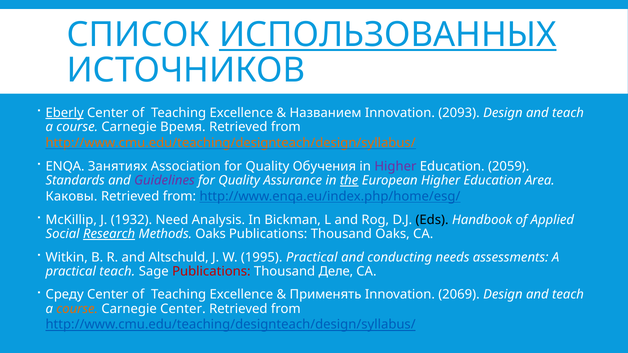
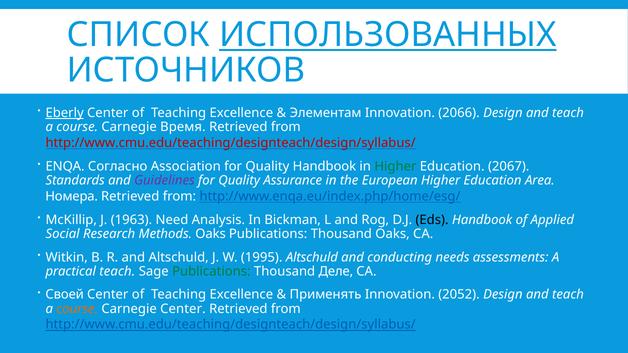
Названием: Названием -> Элементам
2093: 2093 -> 2066
http://www.cmu.edu/teaching/designteach/design/syllabus/ at (231, 143) colour: orange -> red
Занятиях: Занятиях -> Согласно
Quality Обучения: Обучения -> Handbook
Higher at (395, 166) colour: purple -> green
2059: 2059 -> 2067
the underline: present -> none
Каковы: Каковы -> Номера
1932: 1932 -> 1963
Research underline: present -> none
1995 Practical: Practical -> Altschuld
Publications at (211, 272) colour: red -> green
Среду: Среду -> Своей
2069: 2069 -> 2052
